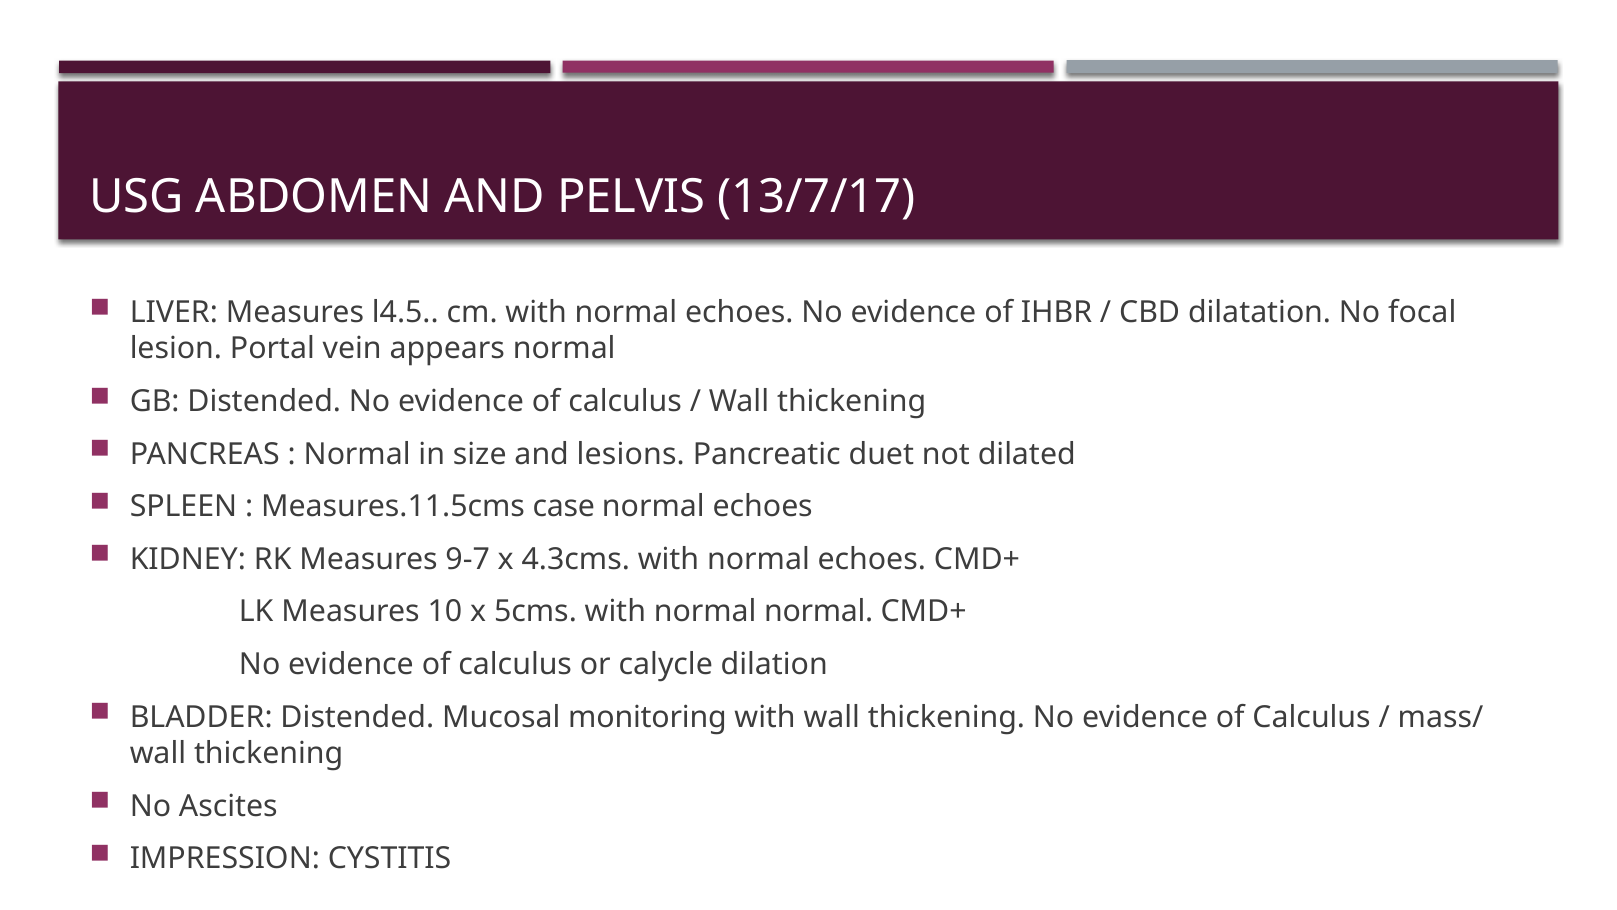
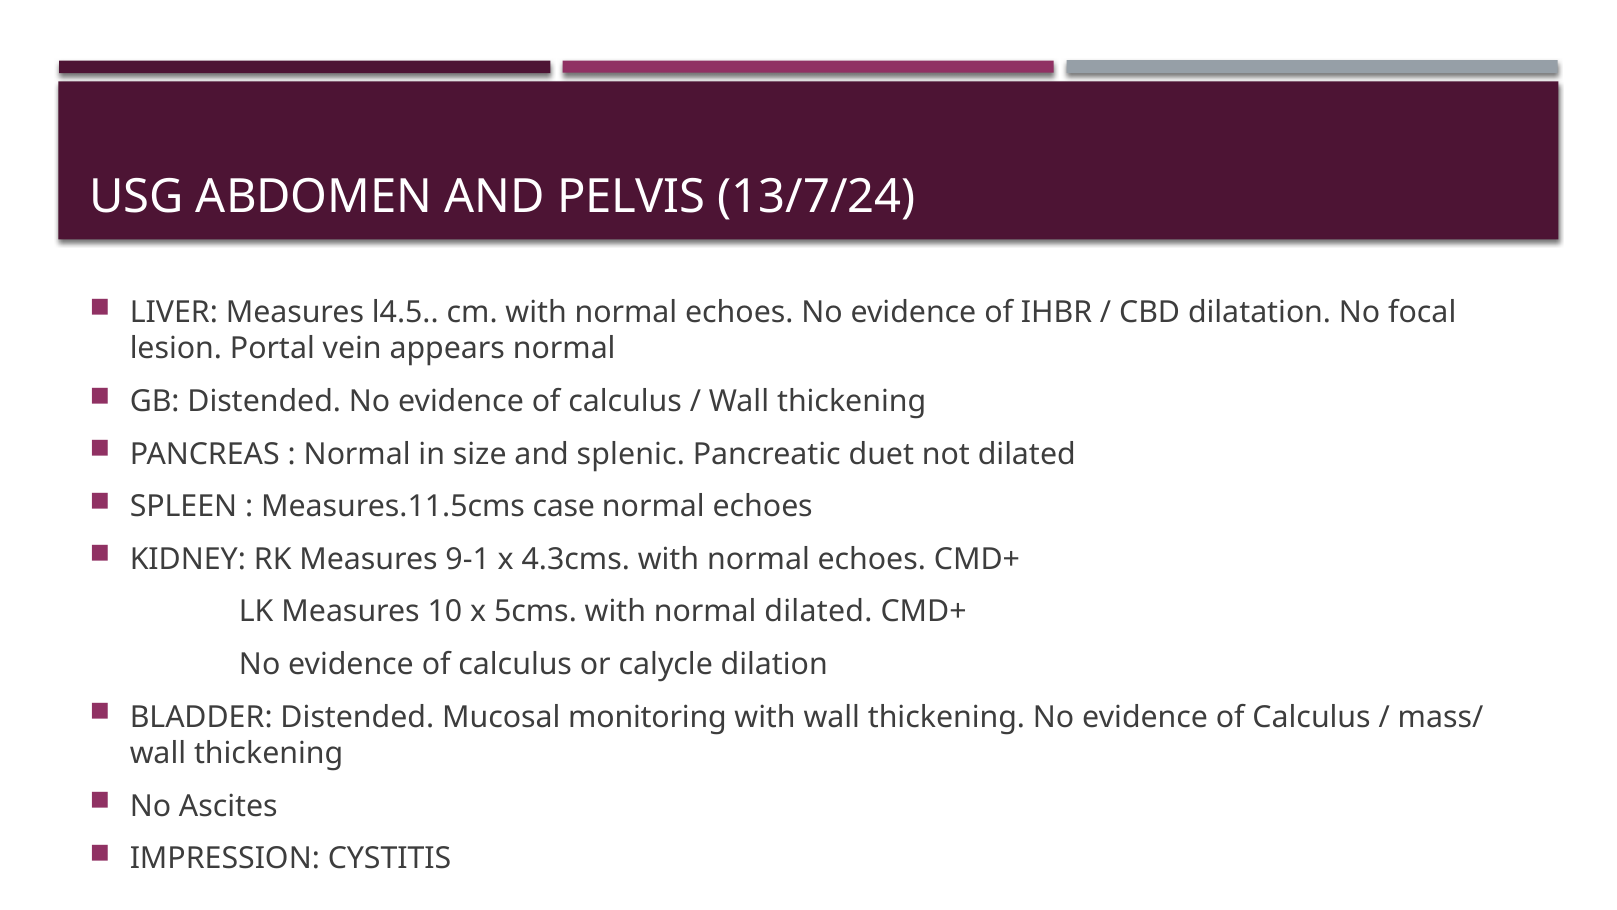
13/7/17: 13/7/17 -> 13/7/24
lesions: lesions -> splenic
9-7: 9-7 -> 9-1
normal normal: normal -> dilated
